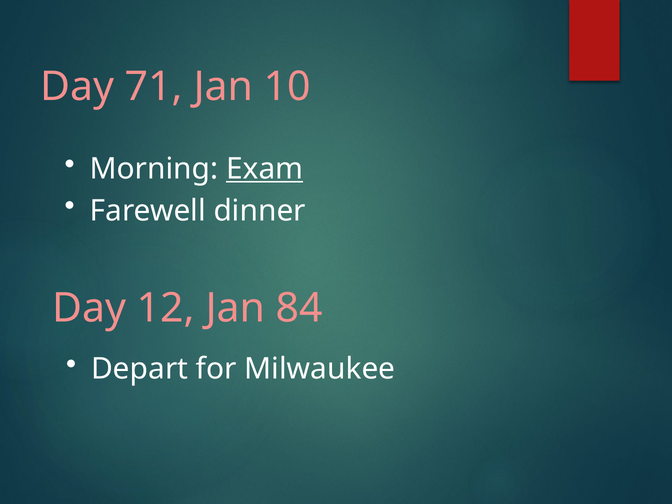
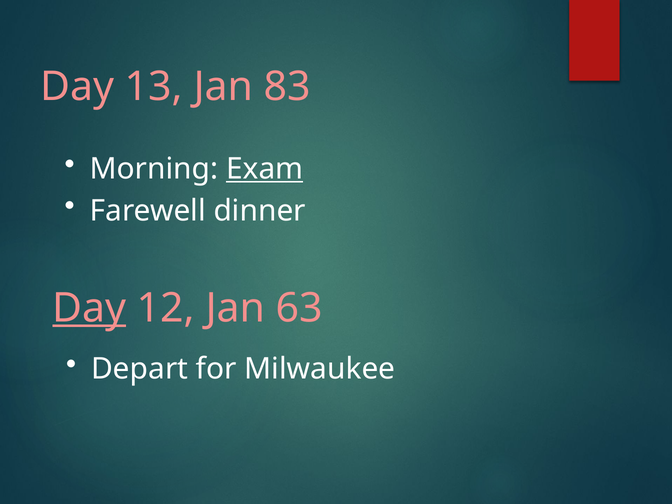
71: 71 -> 13
10: 10 -> 83
Day at (89, 308) underline: none -> present
84: 84 -> 63
